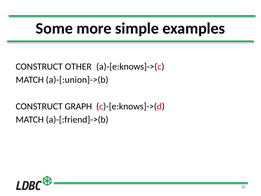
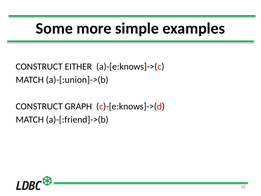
OTHER: OTHER -> EITHER
